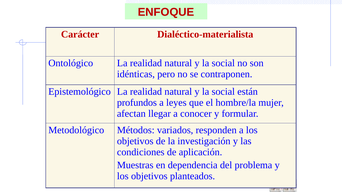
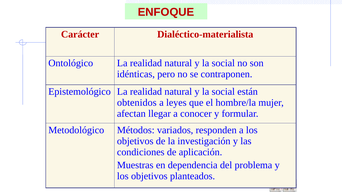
profundos: profundos -> obtenidos
